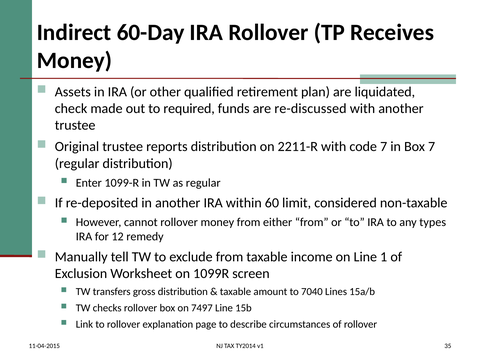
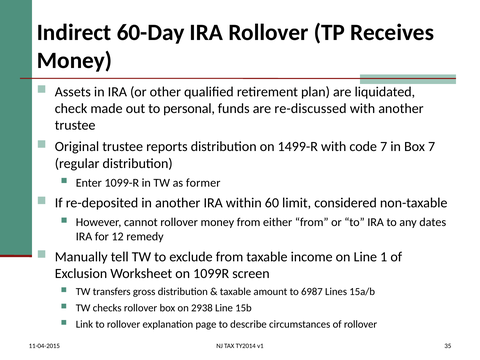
required: required -> personal
2211-R: 2211-R -> 1499-R
as regular: regular -> former
types: types -> dates
7040: 7040 -> 6987
7497: 7497 -> 2938
